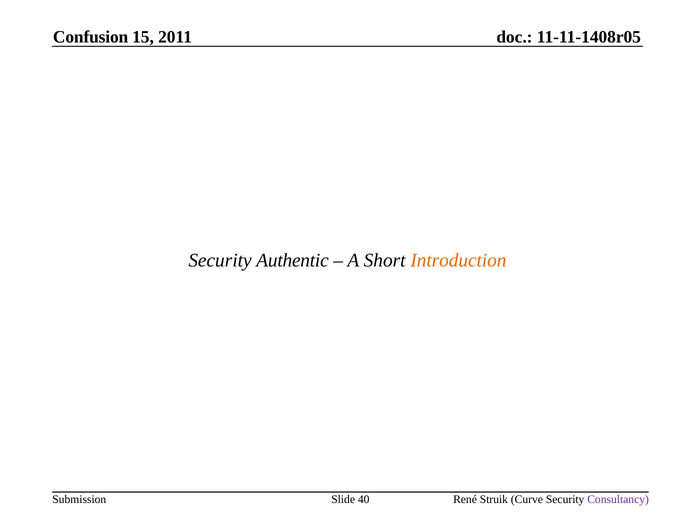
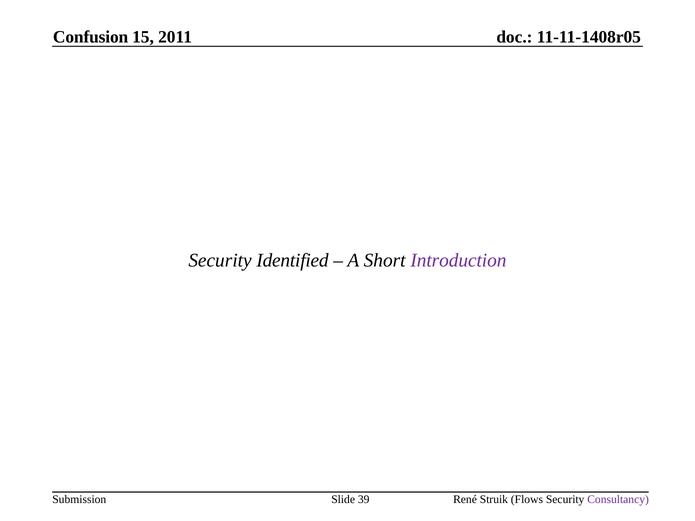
Authentic: Authentic -> Identified
Introduction colour: orange -> purple
40: 40 -> 39
Curve: Curve -> Flows
